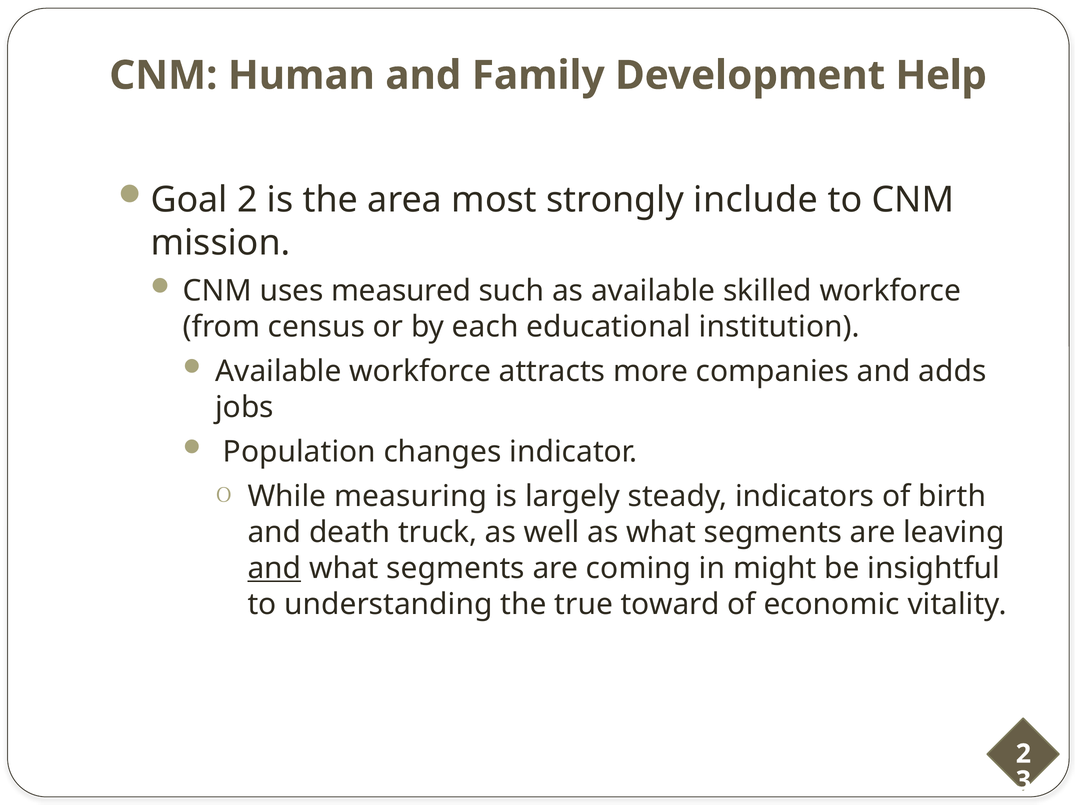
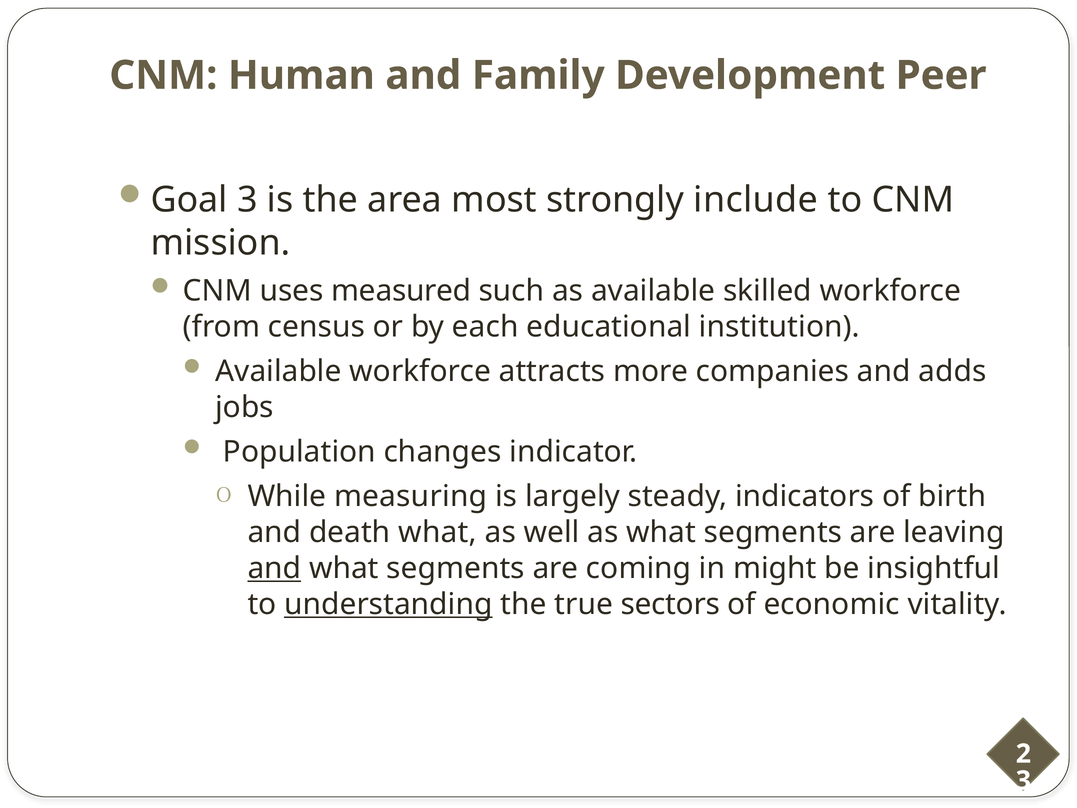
Help: Help -> Peer
Goal 2: 2 -> 3
death truck: truck -> what
understanding underline: none -> present
toward: toward -> sectors
